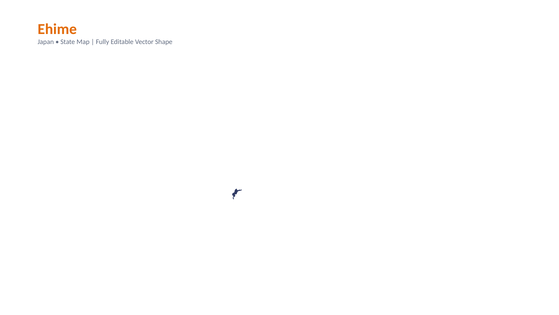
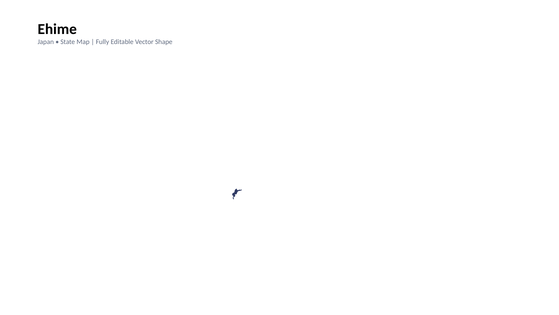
Ehime colour: orange -> black
